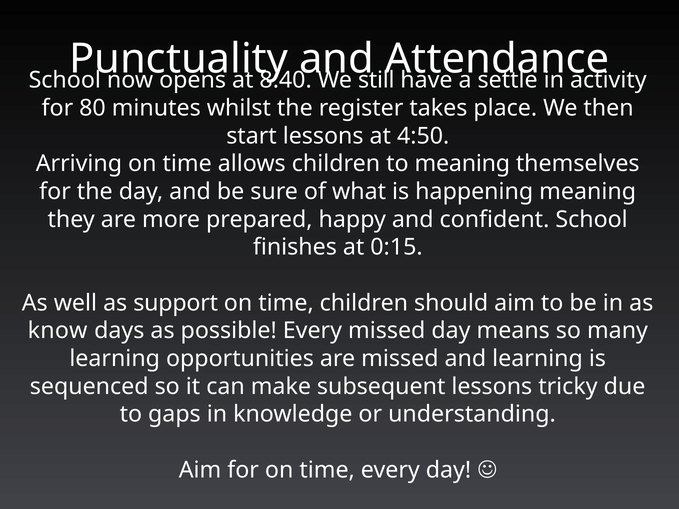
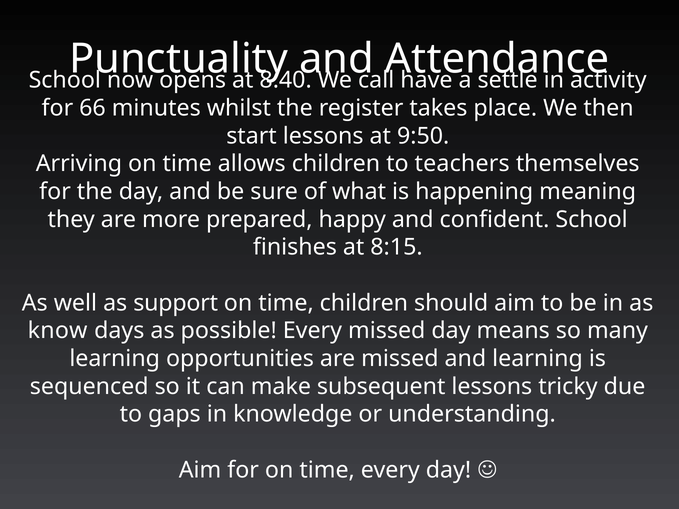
still: still -> call
80: 80 -> 66
4:50: 4:50 -> 9:50
to meaning: meaning -> teachers
0:15: 0:15 -> 8:15
